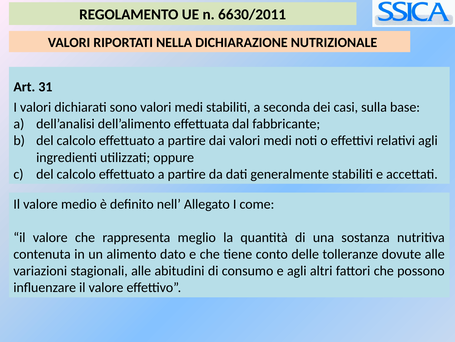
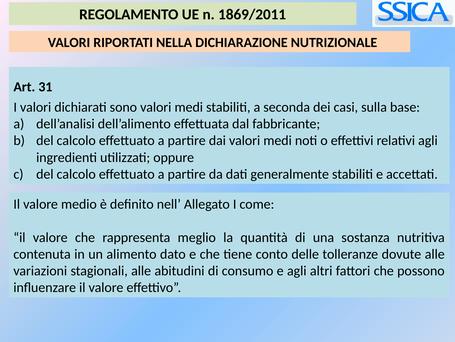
6630/2011: 6630/2011 -> 1869/2011
